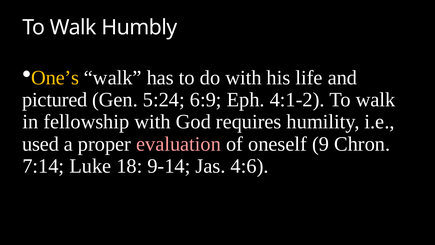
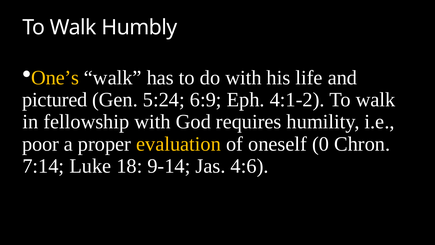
used: used -> poor
evaluation colour: pink -> yellow
9: 9 -> 0
